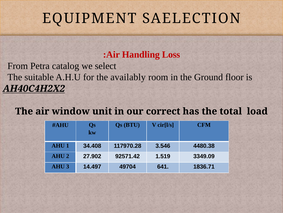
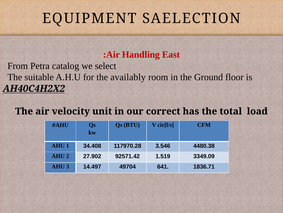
Loss: Loss -> East
window: window -> velocity
